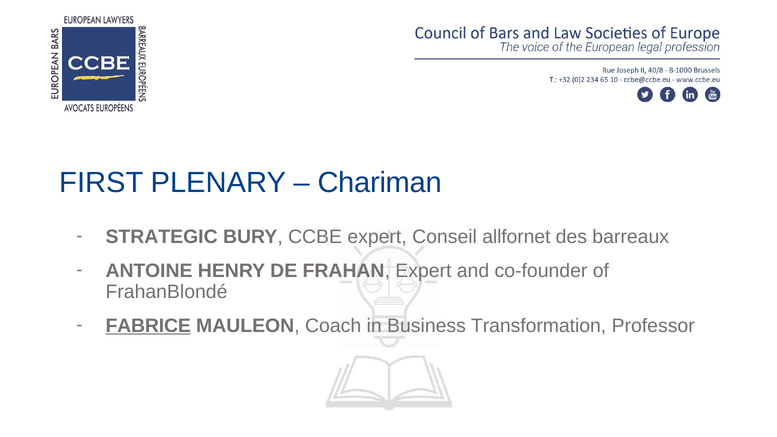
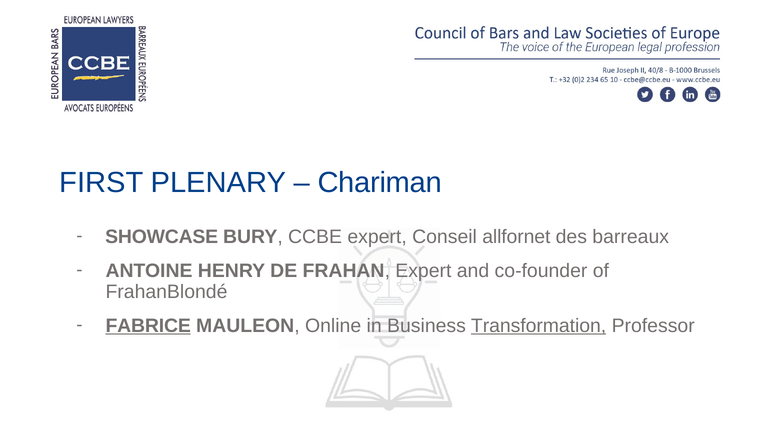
STRATEGIC: STRATEGIC -> SHOWCASE
Coach: Coach -> Online
Transformation underline: none -> present
